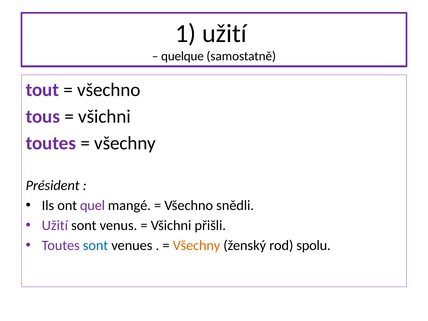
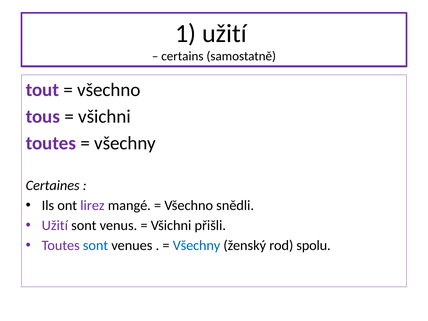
quelque: quelque -> certains
Président: Président -> Certaines
quel: quel -> lirez
Všechny at (196, 245) colour: orange -> blue
